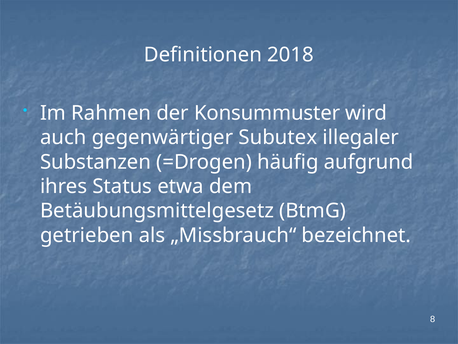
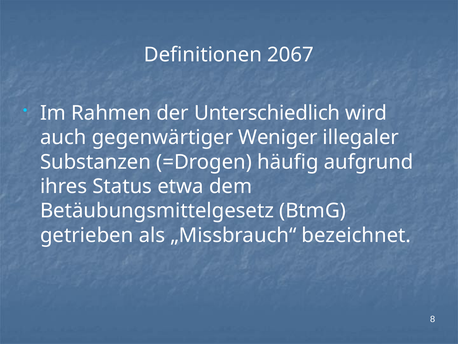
2018: 2018 -> 2067
Konsummuster: Konsummuster -> Unterschiedlich
Subutex: Subutex -> Weniger
